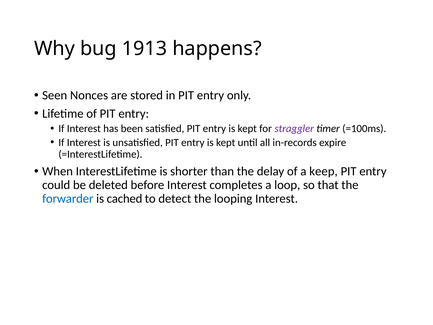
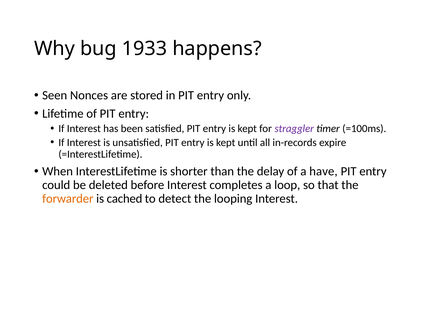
1913: 1913 -> 1933
keep: keep -> have
forwarder colour: blue -> orange
